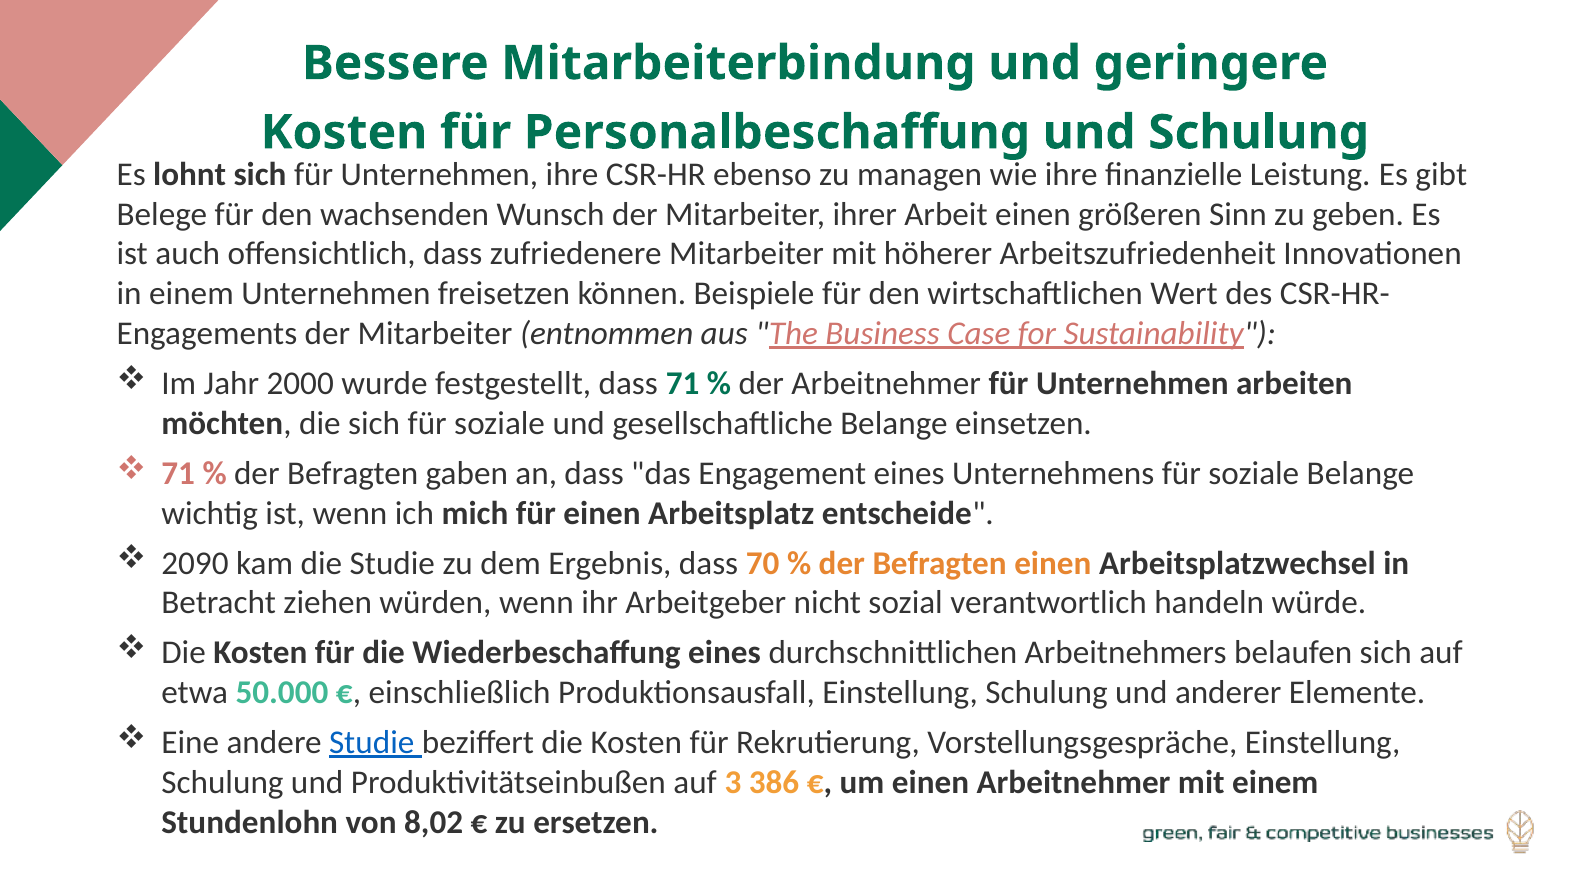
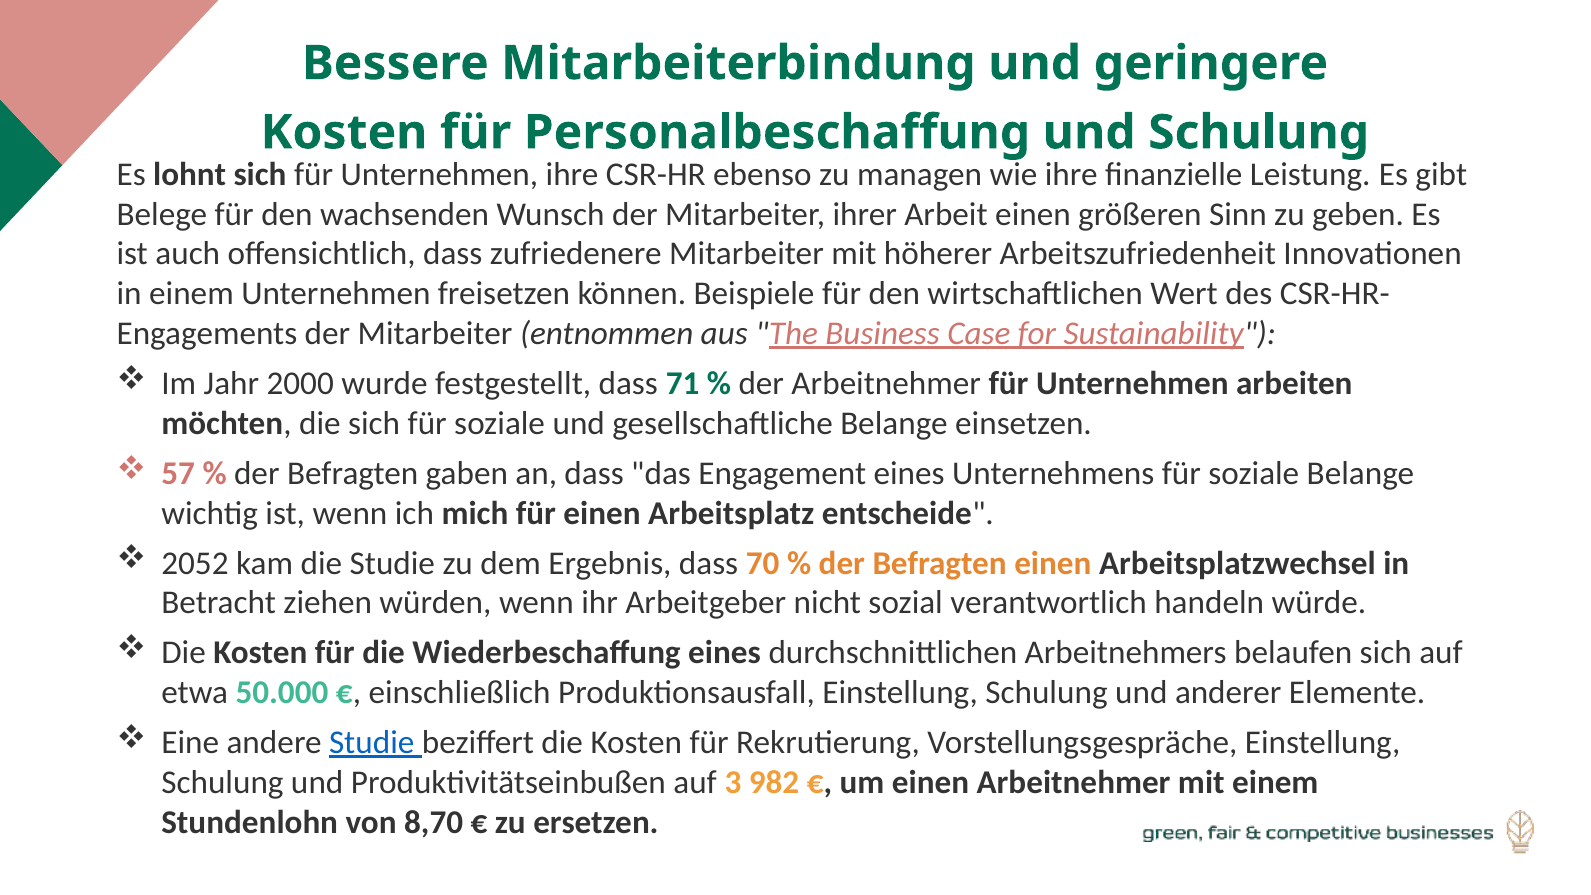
71 at (178, 474): 71 -> 57
2090: 2090 -> 2052
386: 386 -> 982
8,02: 8,02 -> 8,70
